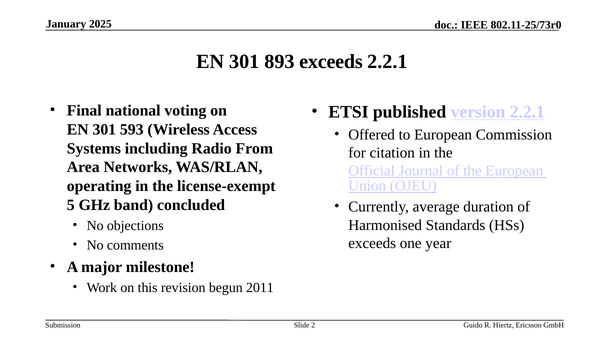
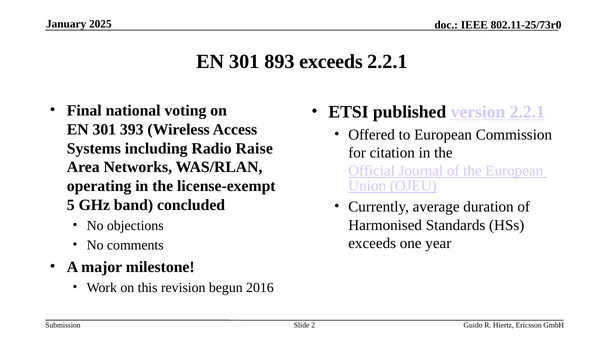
593: 593 -> 393
From: From -> Raise
2011: 2011 -> 2016
